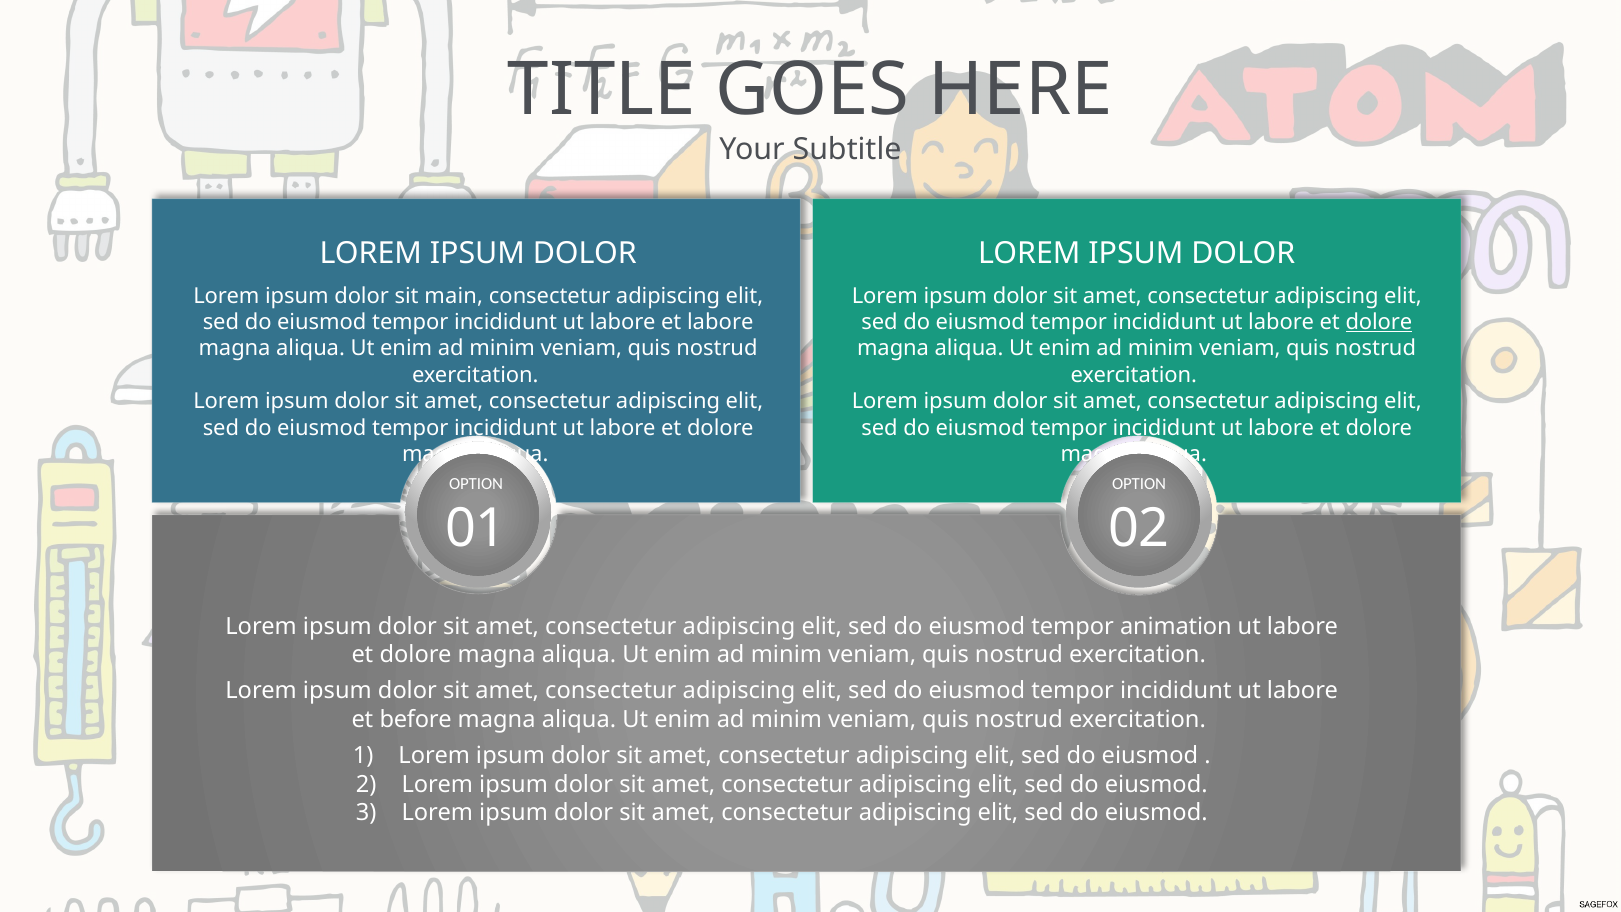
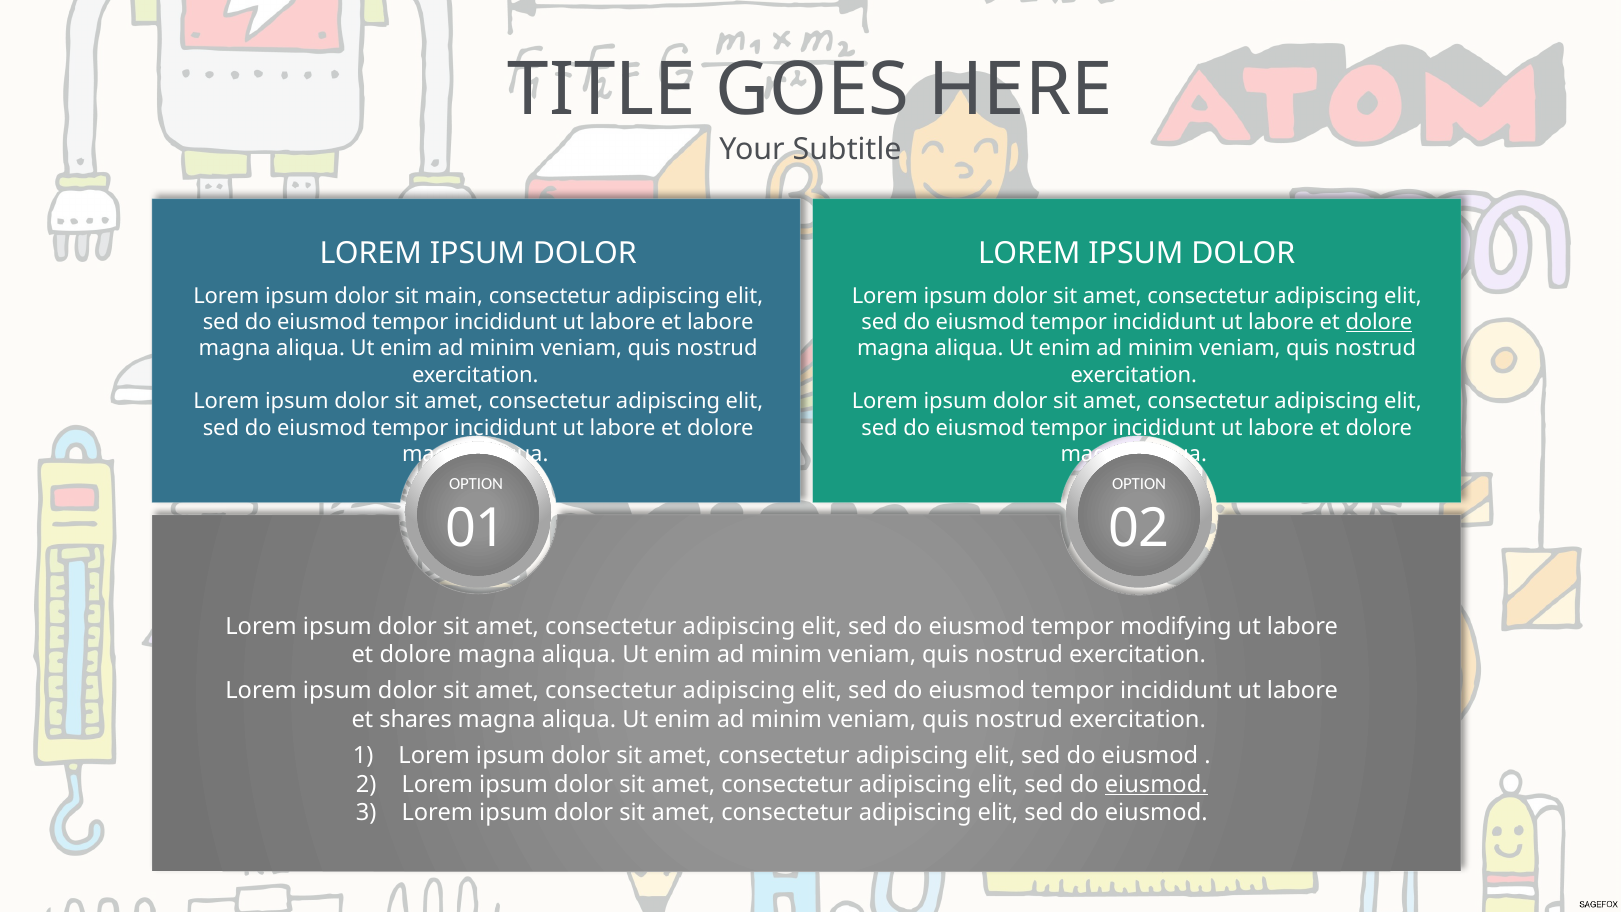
animation: animation -> modifying
before: before -> shares
eiusmod at (1156, 784) underline: none -> present
